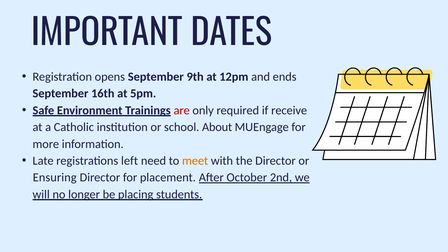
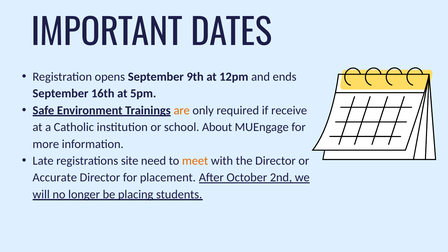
are colour: red -> orange
left: left -> site
Ensuring: Ensuring -> Accurate
